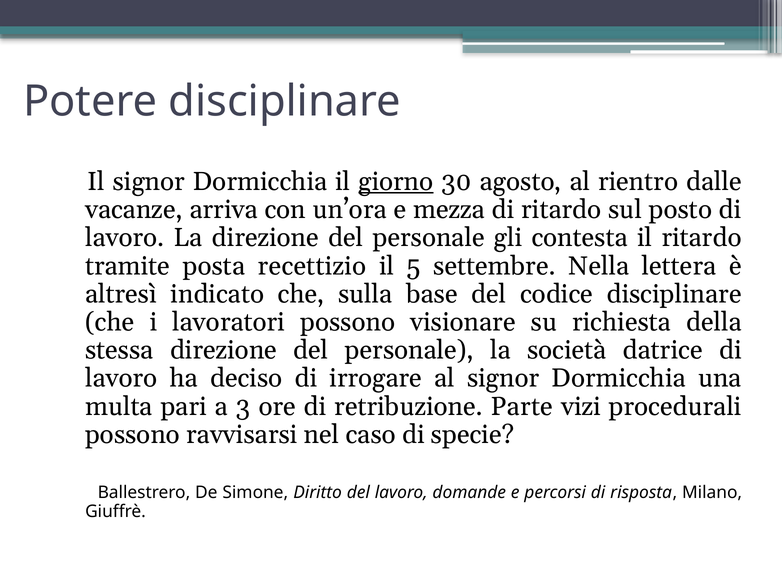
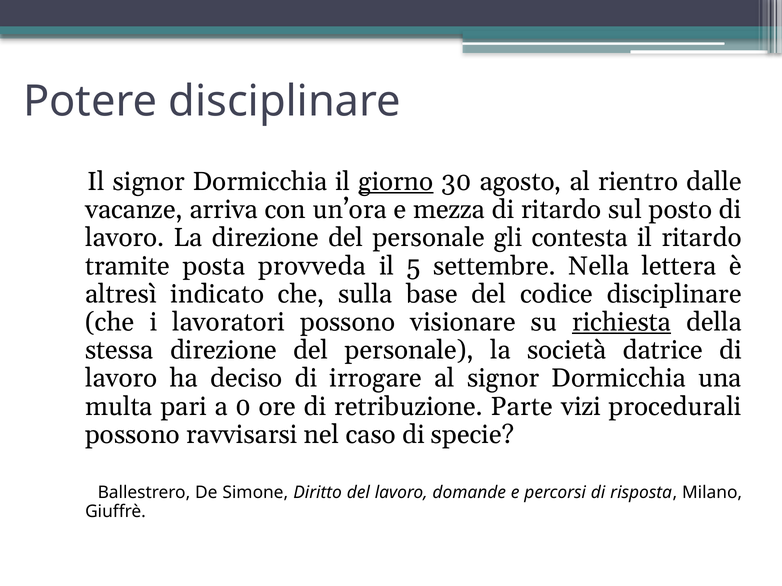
recettizio: recettizio -> provveda
richiesta underline: none -> present
3: 3 -> 0
